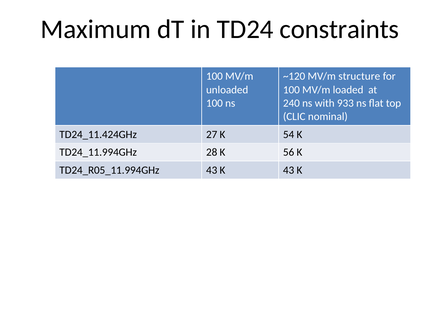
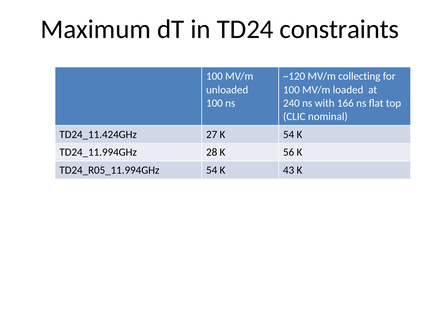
structure: structure -> collecting
933: 933 -> 166
43 at (212, 170): 43 -> 54
